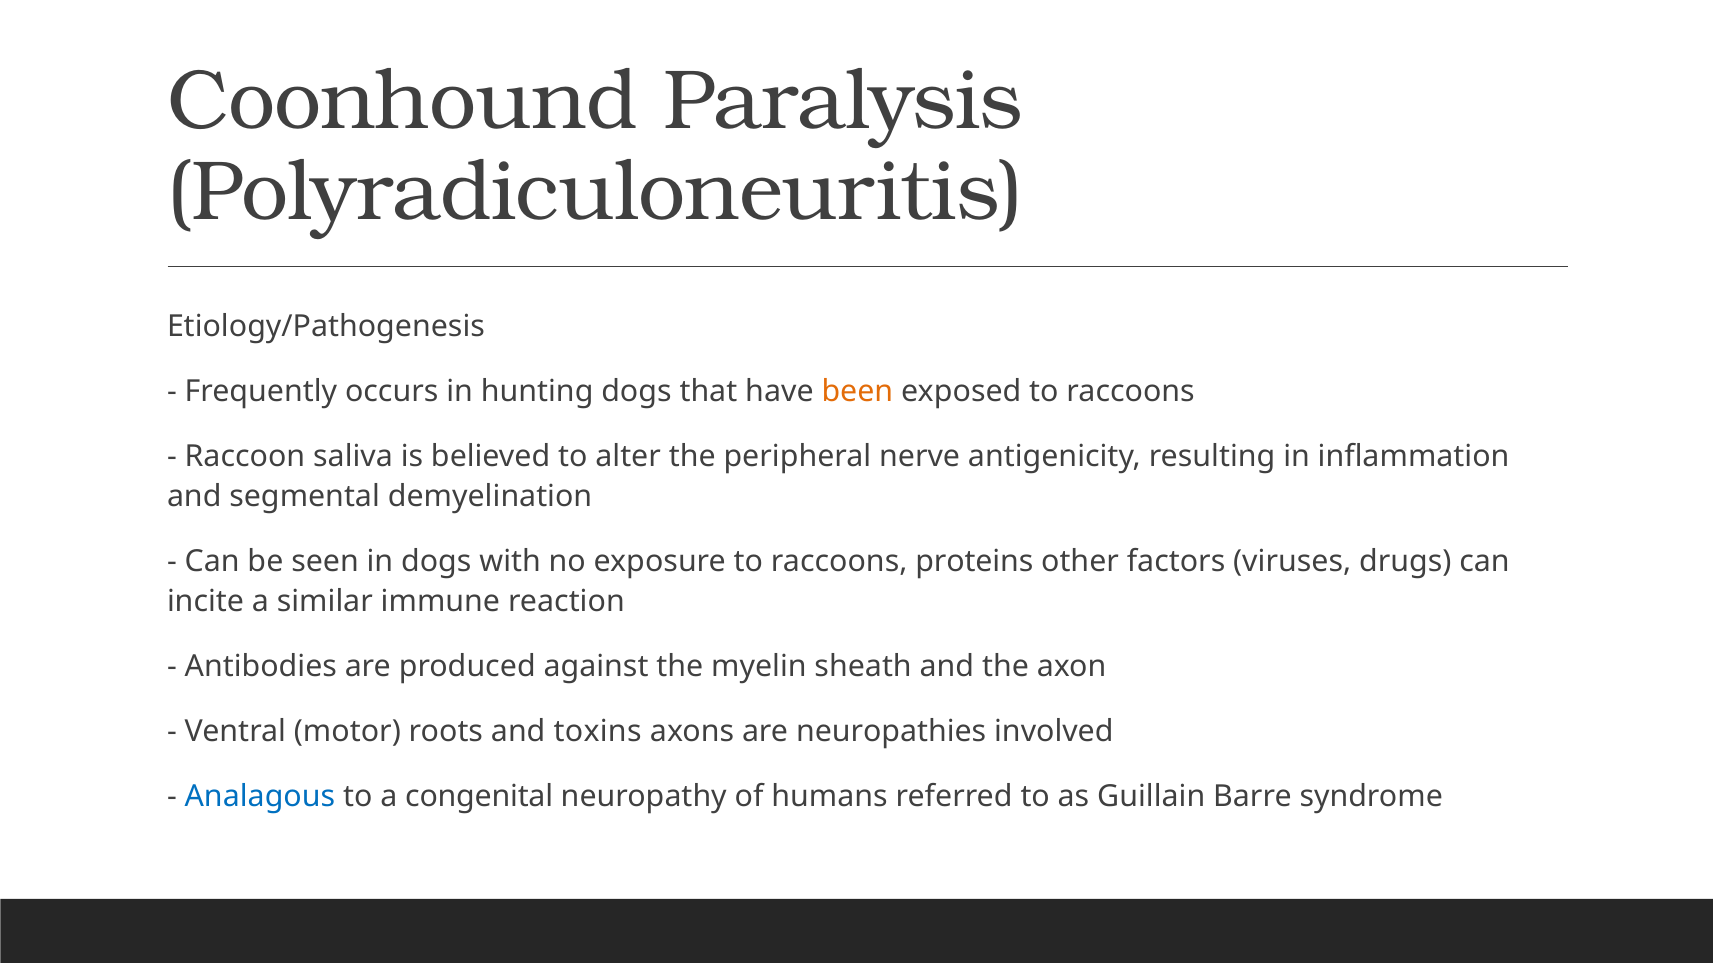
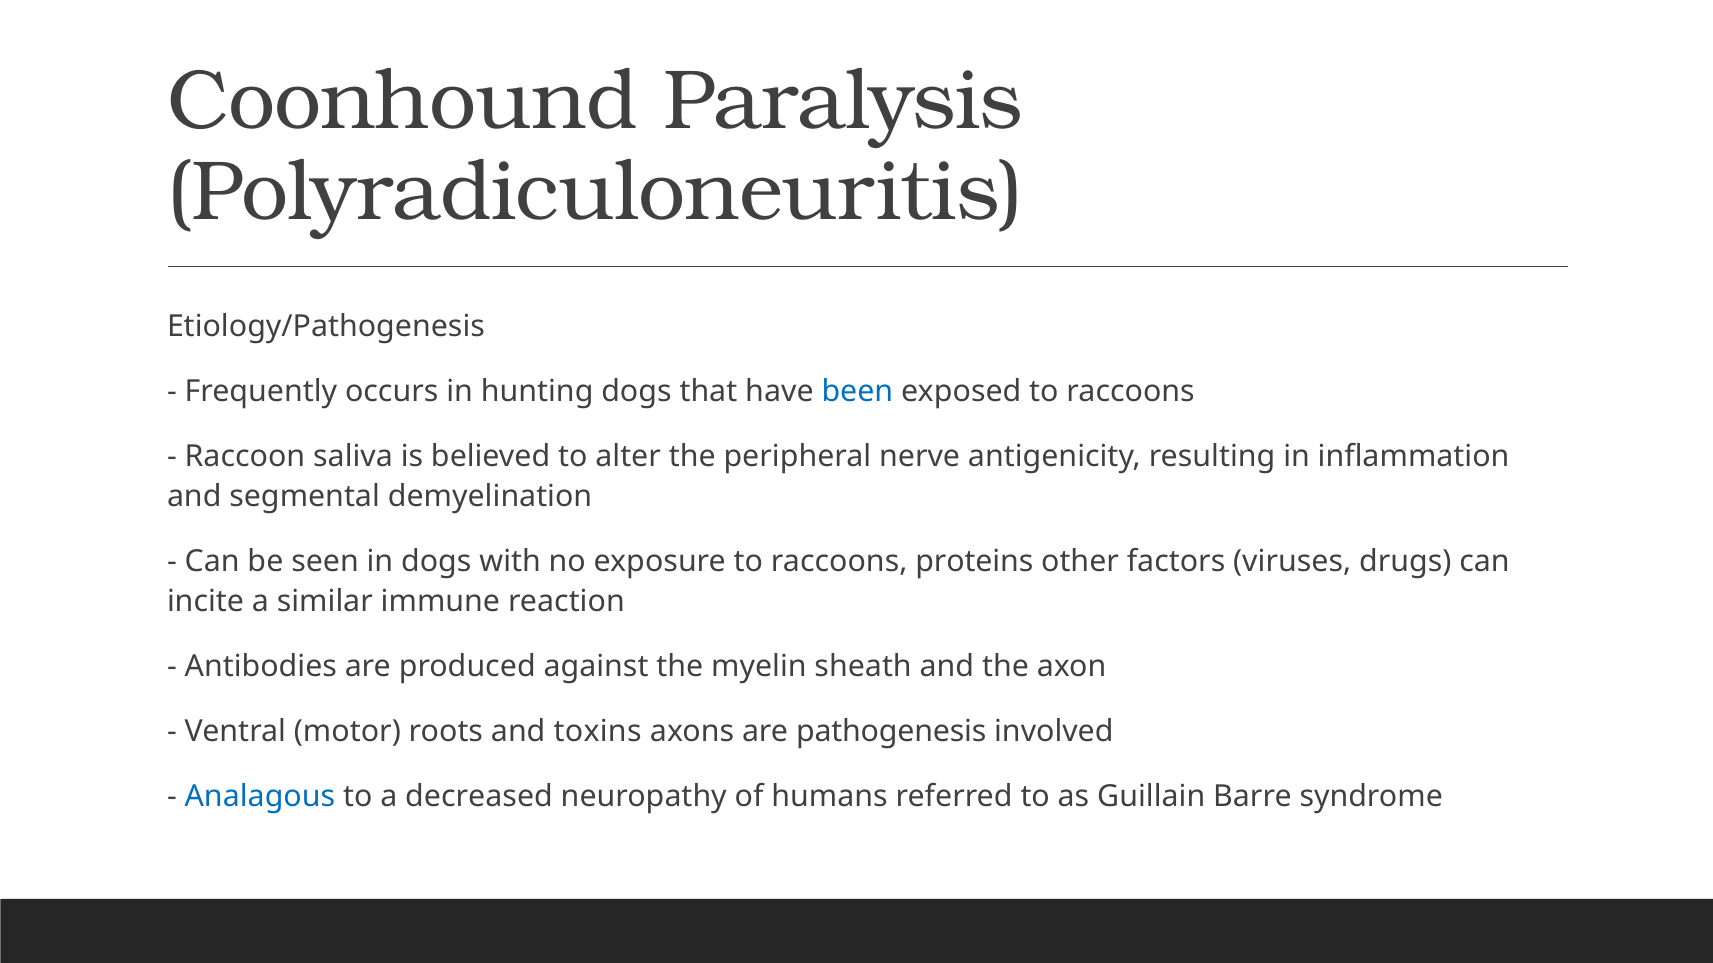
been colour: orange -> blue
neuropathies: neuropathies -> pathogenesis
congenital: congenital -> decreased
